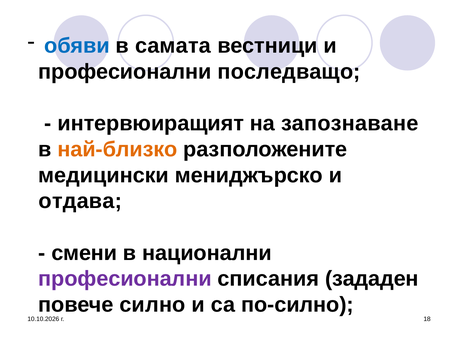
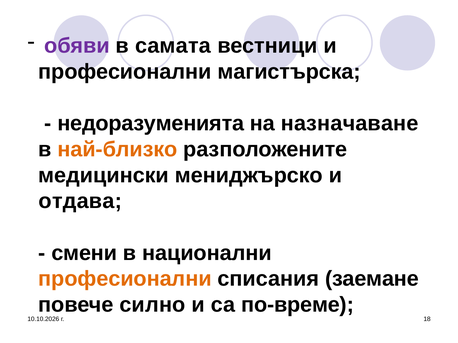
обяви colour: blue -> purple
последващо: последващо -> магистърска
интервюиращият: интервюиращият -> недоразуменията
запознаване: запознаване -> назначаване
професионални at (125, 279) colour: purple -> orange
зададен: зададен -> заемане
по-силно: по-силно -> по-време
